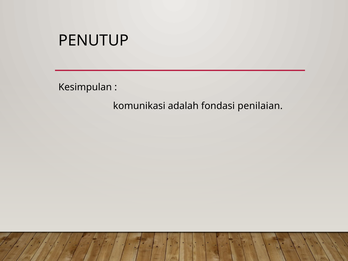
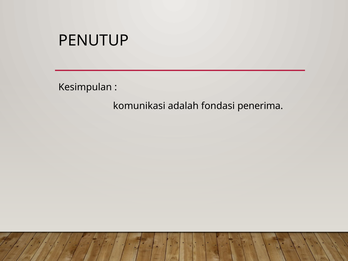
penilaian: penilaian -> penerima
